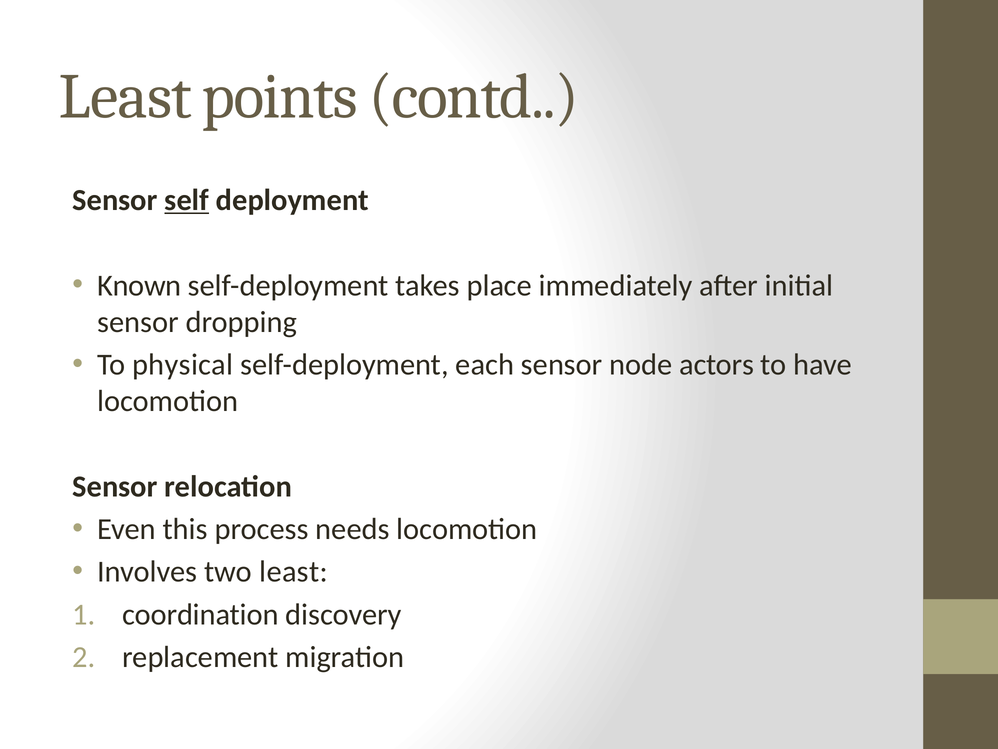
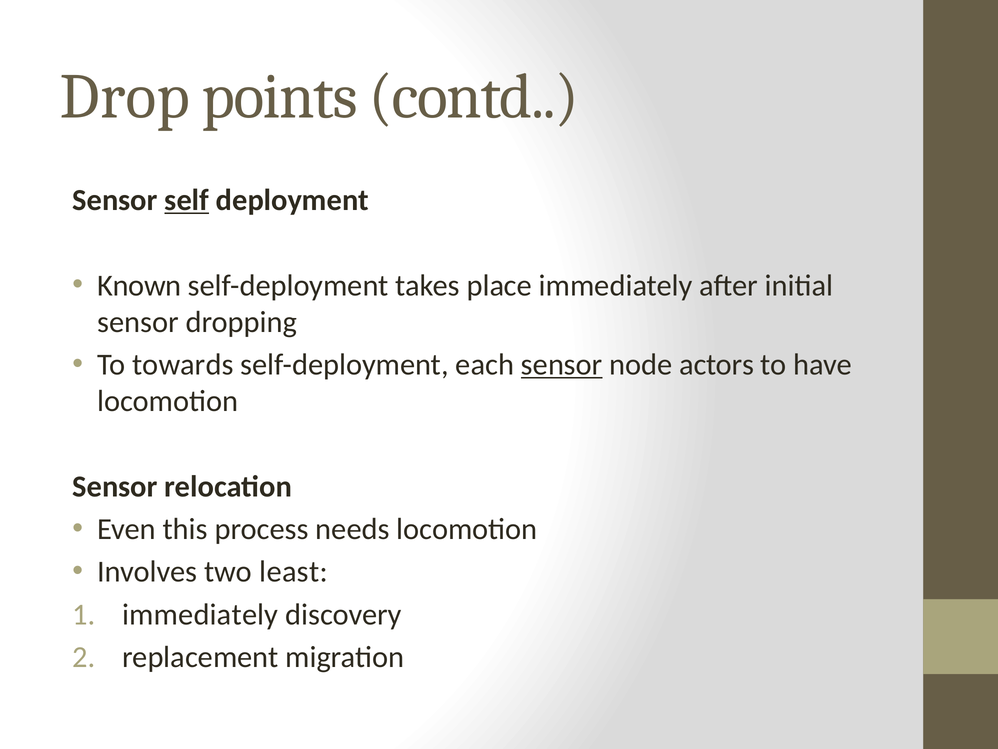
Least at (126, 97): Least -> Drop
physical: physical -> towards
sensor at (562, 364) underline: none -> present
coordination at (200, 614): coordination -> immediately
